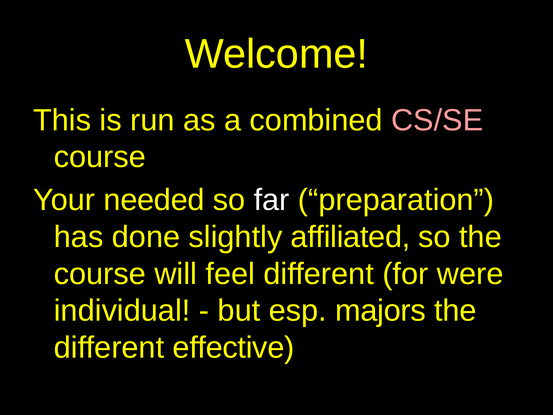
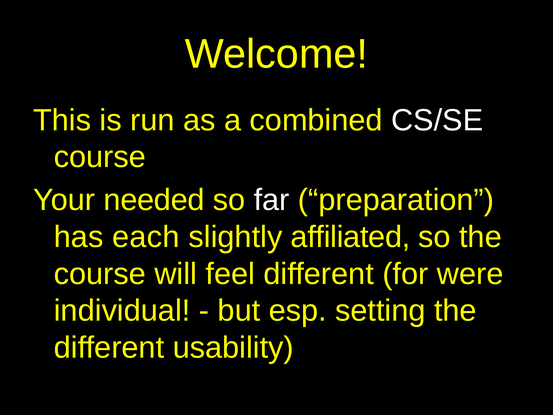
CS/SE colour: pink -> white
done: done -> each
majors: majors -> setting
effective: effective -> usability
